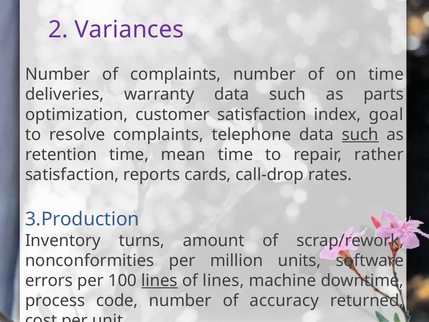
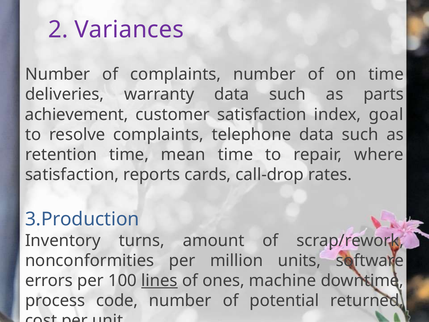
optimization: optimization -> achievement
such at (360, 134) underline: present -> none
rather: rather -> where
of lines: lines -> ones
accuracy: accuracy -> potential
